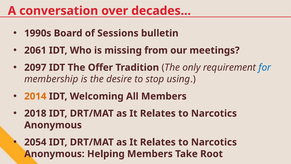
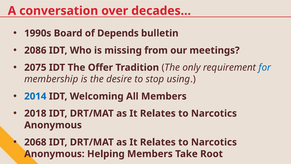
Sessions: Sessions -> Depends
2061: 2061 -> 2086
2097: 2097 -> 2075
2014 colour: orange -> blue
2054: 2054 -> 2068
